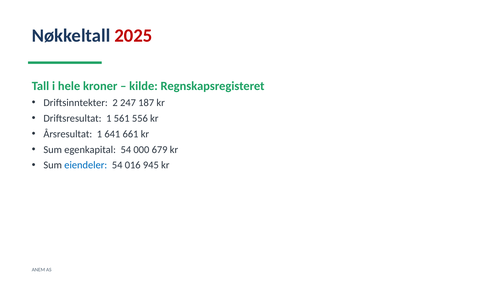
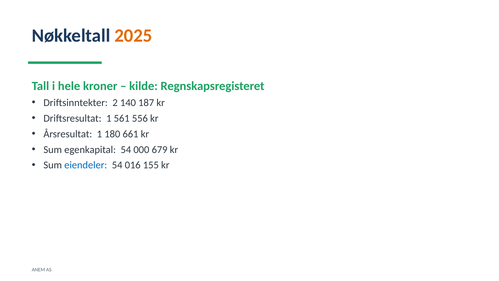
2025 colour: red -> orange
247: 247 -> 140
641: 641 -> 180
945: 945 -> 155
